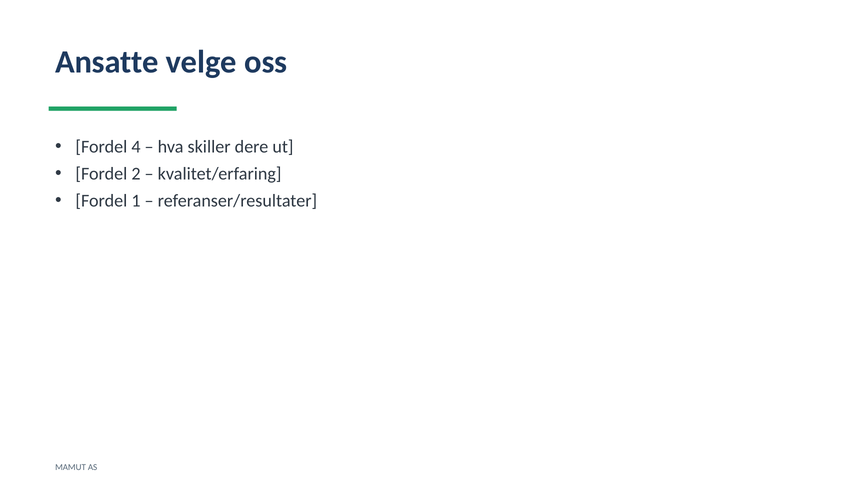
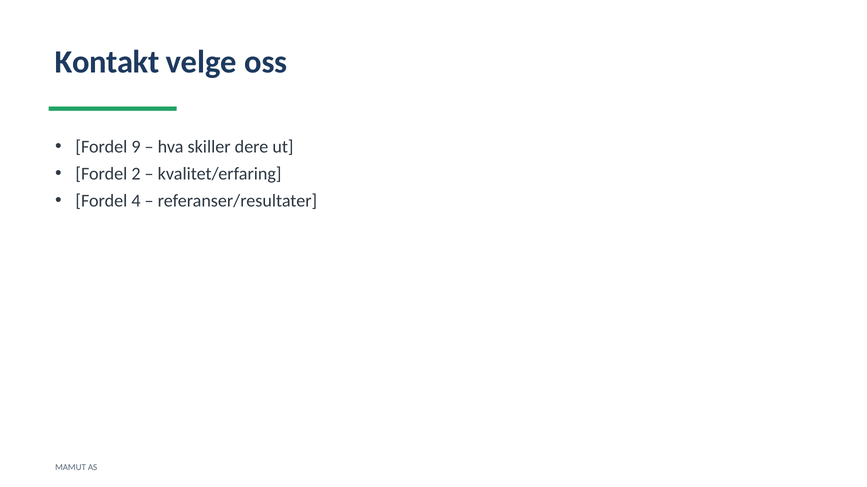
Ansatte: Ansatte -> Kontakt
4: 4 -> 9
1: 1 -> 4
